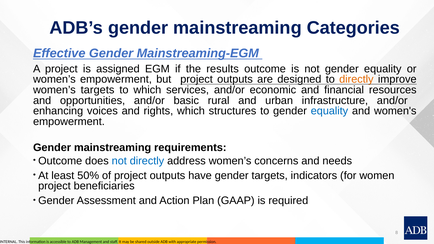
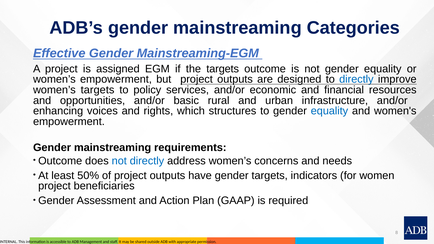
the results: results -> targets
directly at (356, 79) colour: orange -> blue
to which: which -> policy
